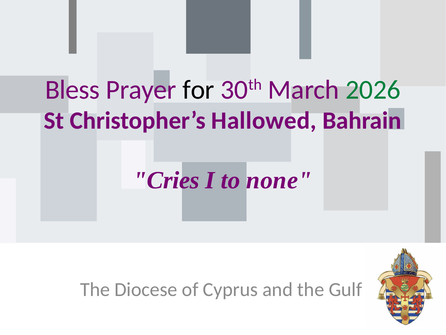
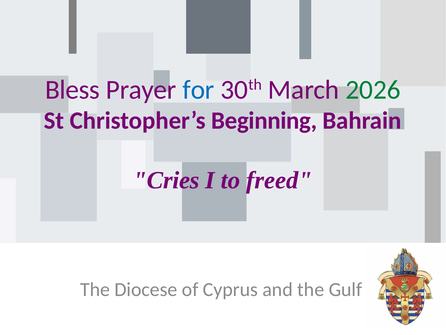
for colour: black -> blue
Hallowed: Hallowed -> Beginning
none: none -> freed
